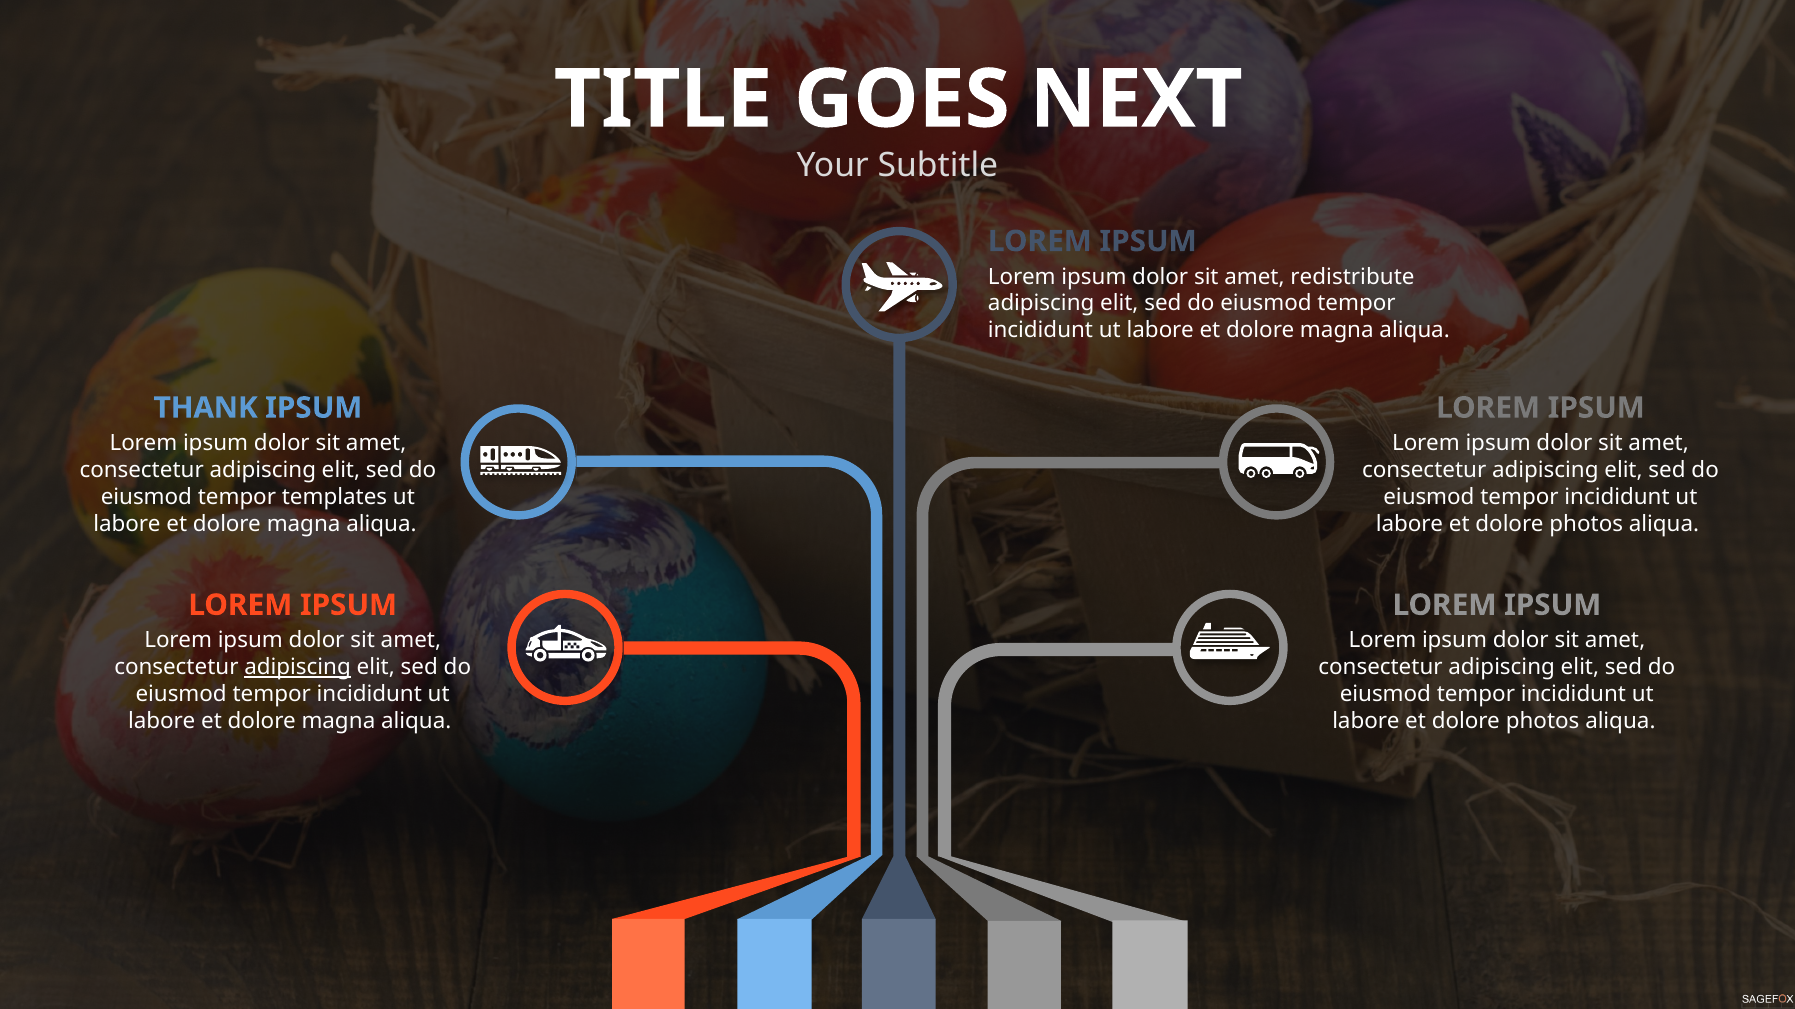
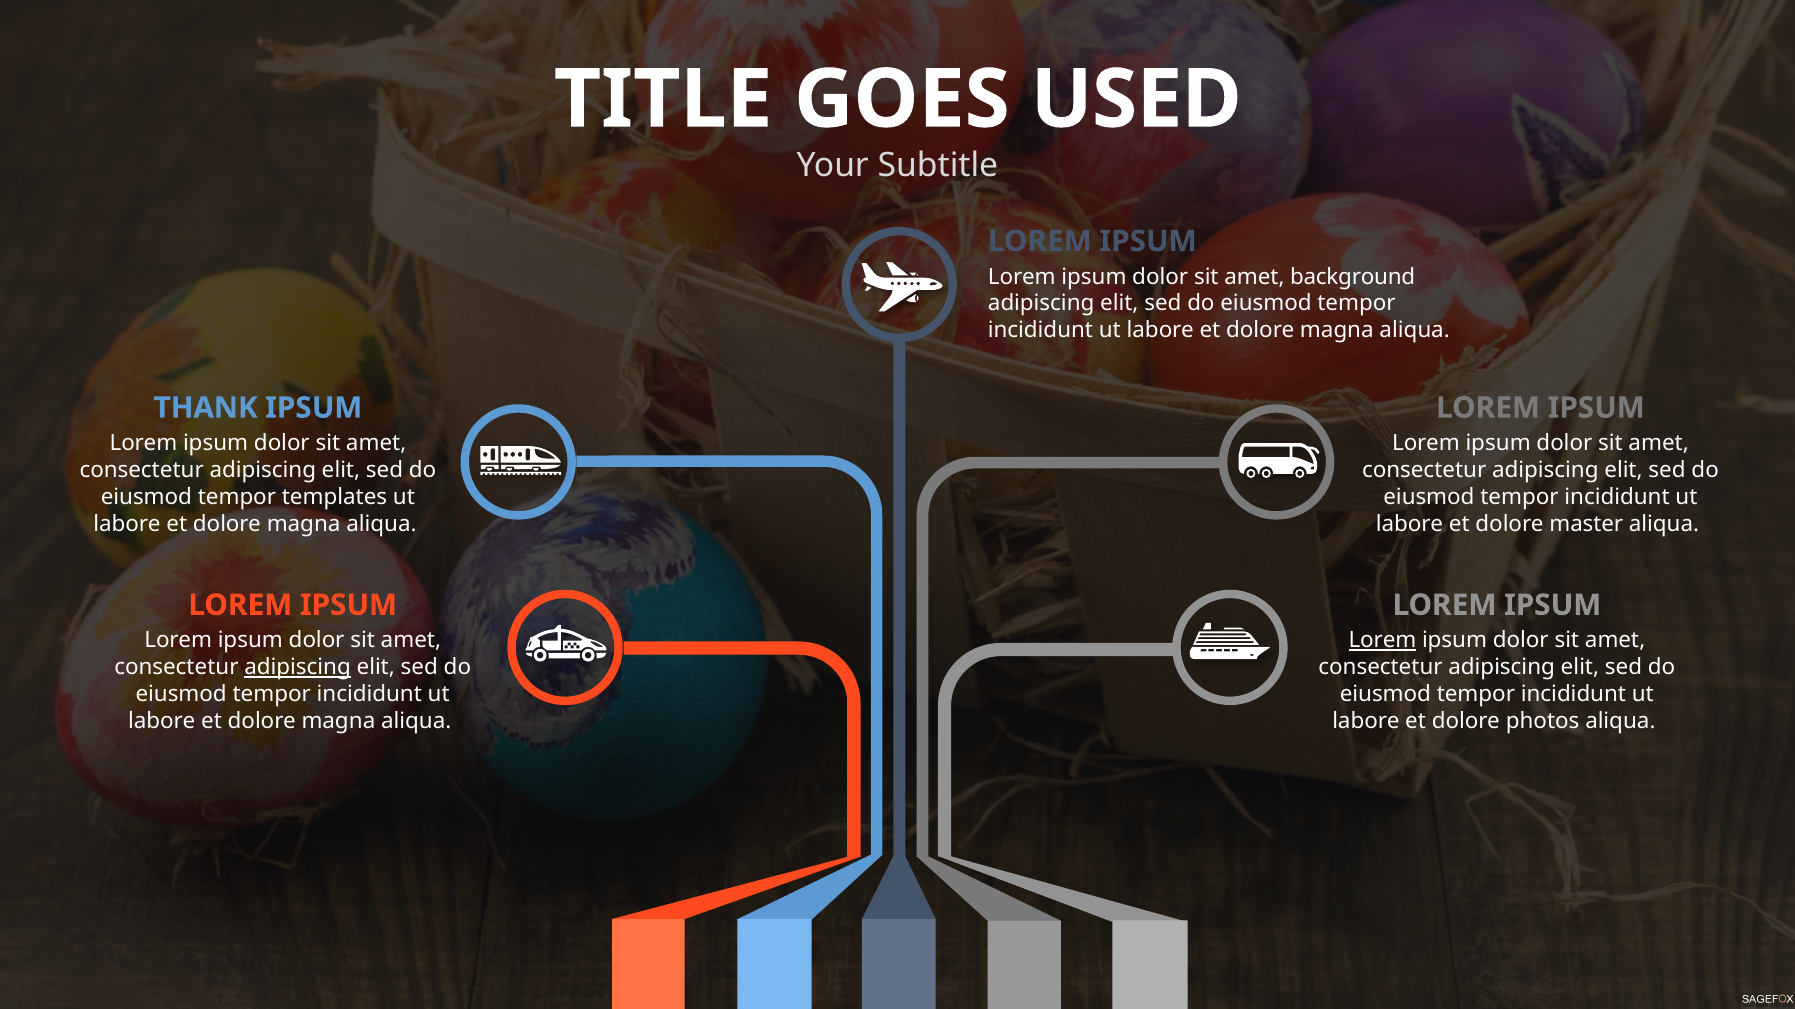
NEXT: NEXT -> USED
redistribute: redistribute -> background
photos at (1586, 524): photos -> master
Lorem at (1382, 641) underline: none -> present
